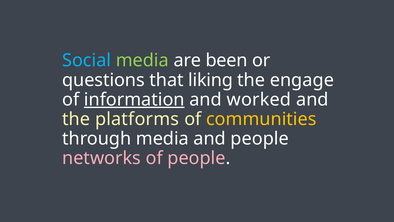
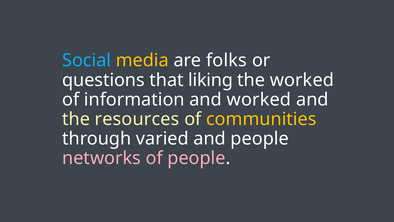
media at (142, 60) colour: light green -> yellow
been: been -> folks
the engage: engage -> worked
information underline: present -> none
platforms: platforms -> resources
through media: media -> varied
